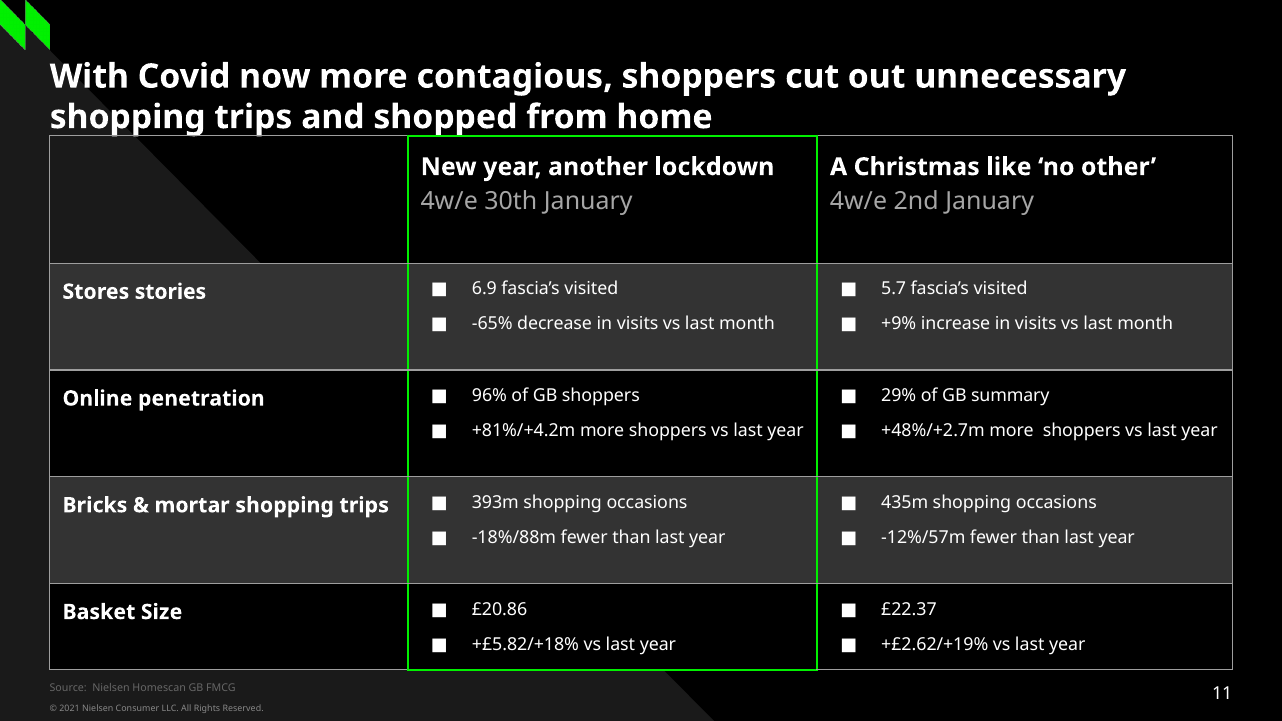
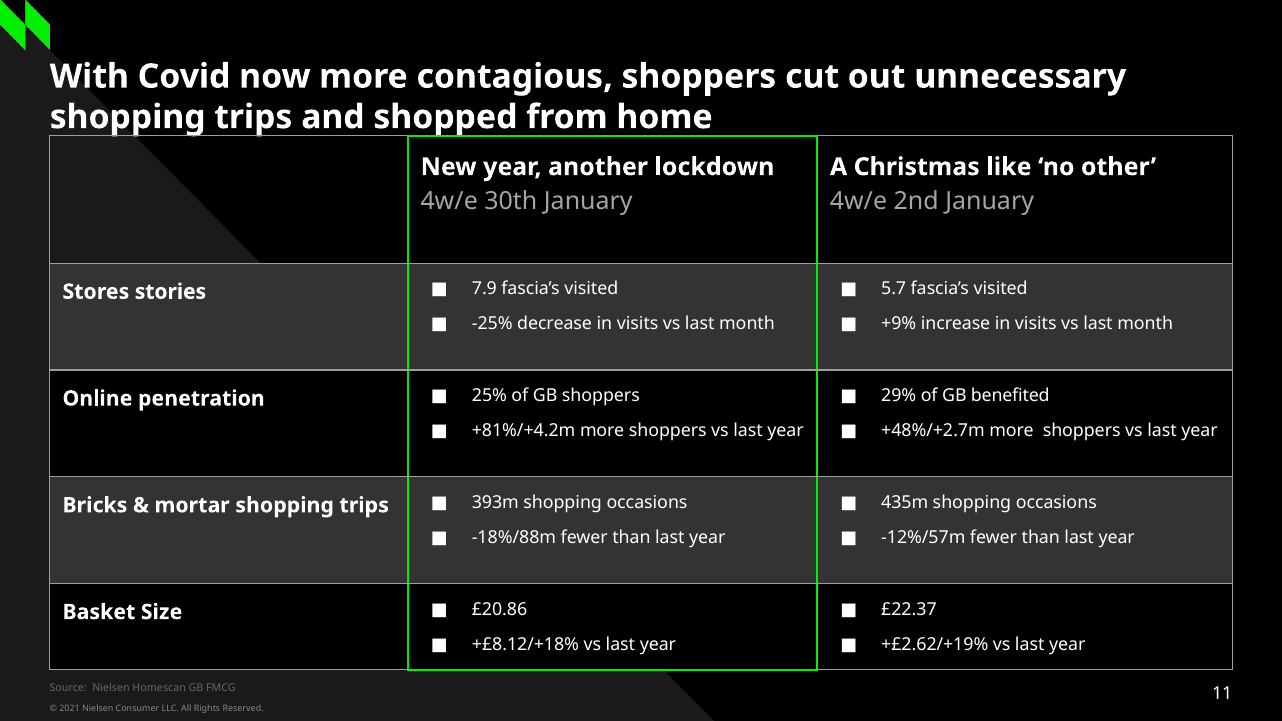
6.9: 6.9 -> 7.9
-65%: -65% -> -25%
summary: summary -> benefited
96%: 96% -> 25%
+£5.82/+18%: +£5.82/+18% -> +£8.12/+18%
